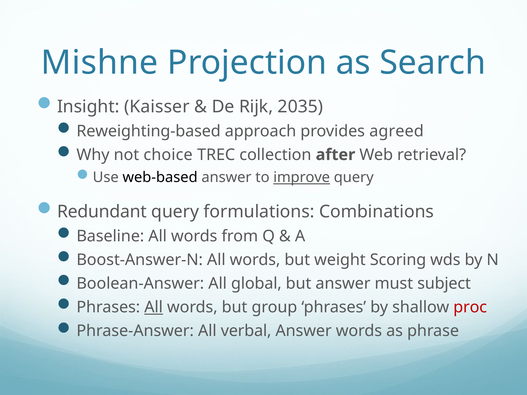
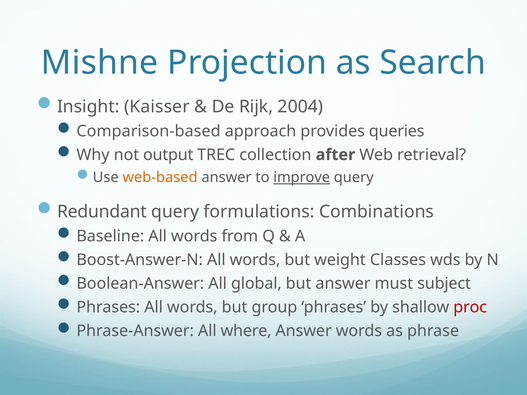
2035: 2035 -> 2004
Reweighting-based: Reweighting-based -> Comparison-based
agreed: agreed -> queries
choice: choice -> output
web-based colour: black -> orange
Scoring: Scoring -> Classes
All at (154, 307) underline: present -> none
verbal: verbal -> where
